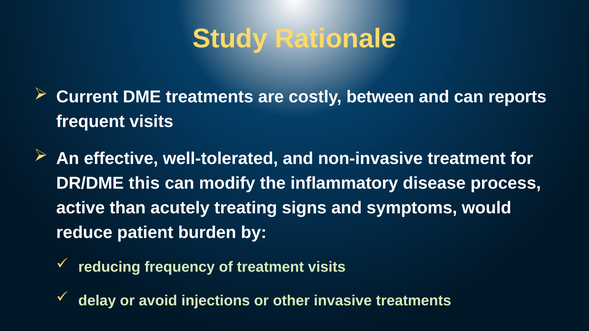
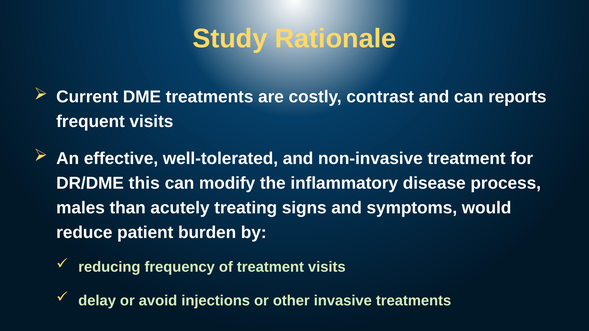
between: between -> contrast
active: active -> males
